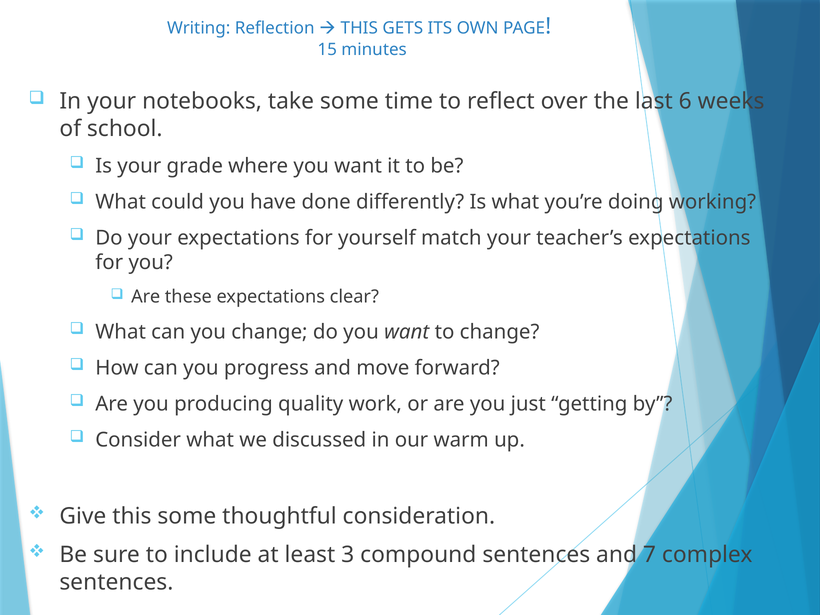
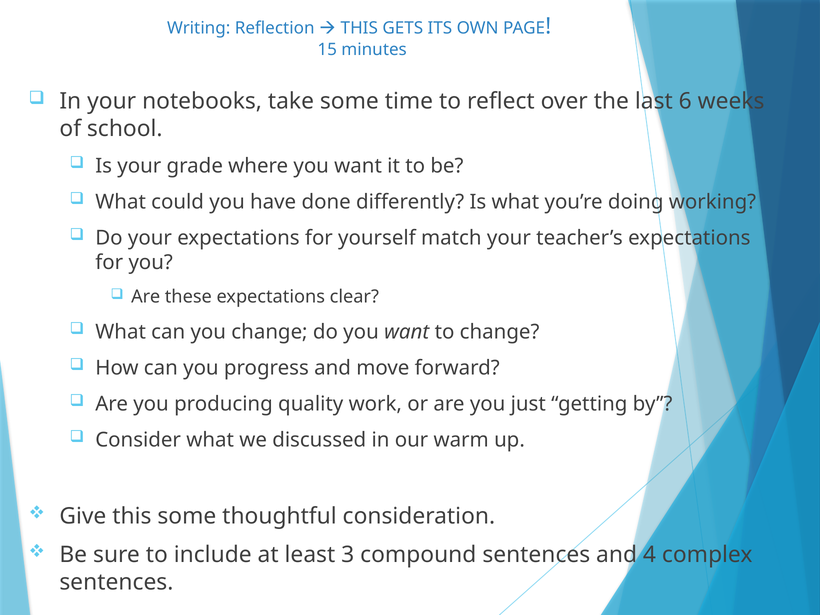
7: 7 -> 4
